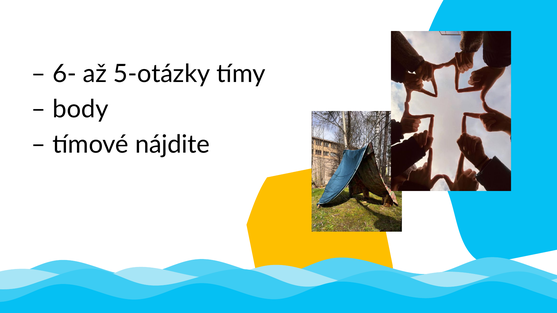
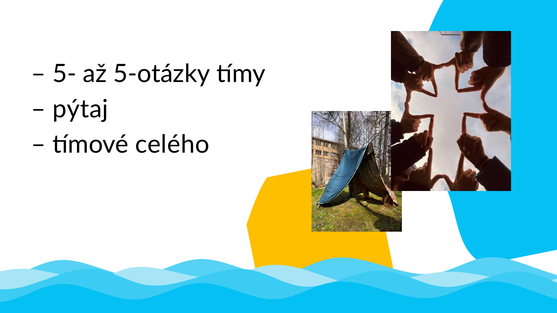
6-: 6- -> 5-
body: body -> pýtaj
nájdite: nájdite -> celého
